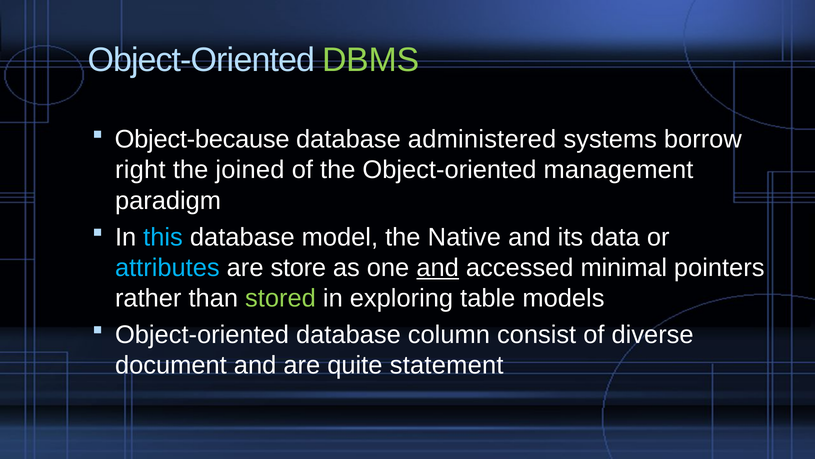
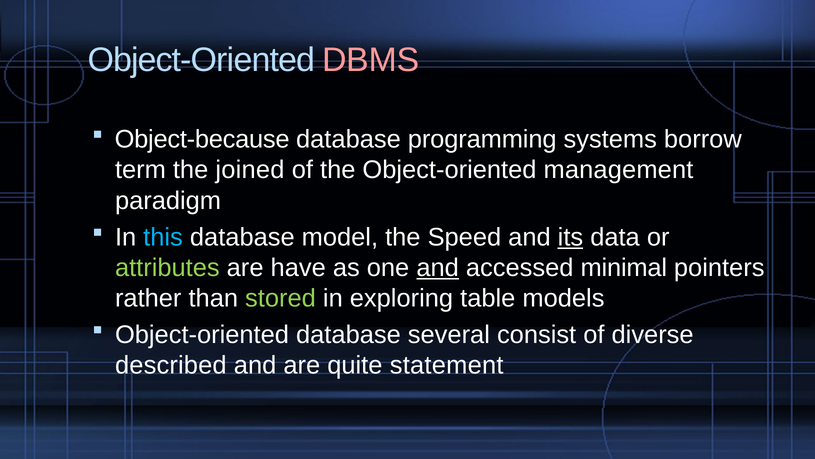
DBMS colour: light green -> pink
administered: administered -> programming
right: right -> term
Native: Native -> Speed
its underline: none -> present
attributes colour: light blue -> light green
store: store -> have
column: column -> several
document: document -> described
